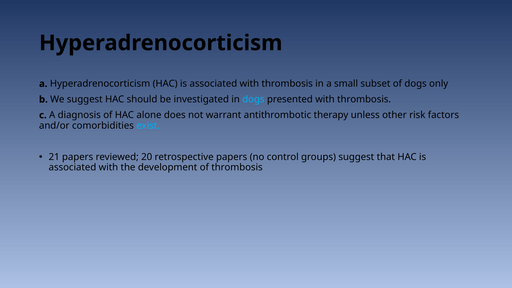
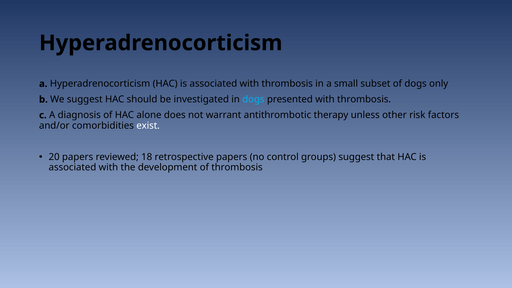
exist colour: light blue -> white
21: 21 -> 20
20: 20 -> 18
